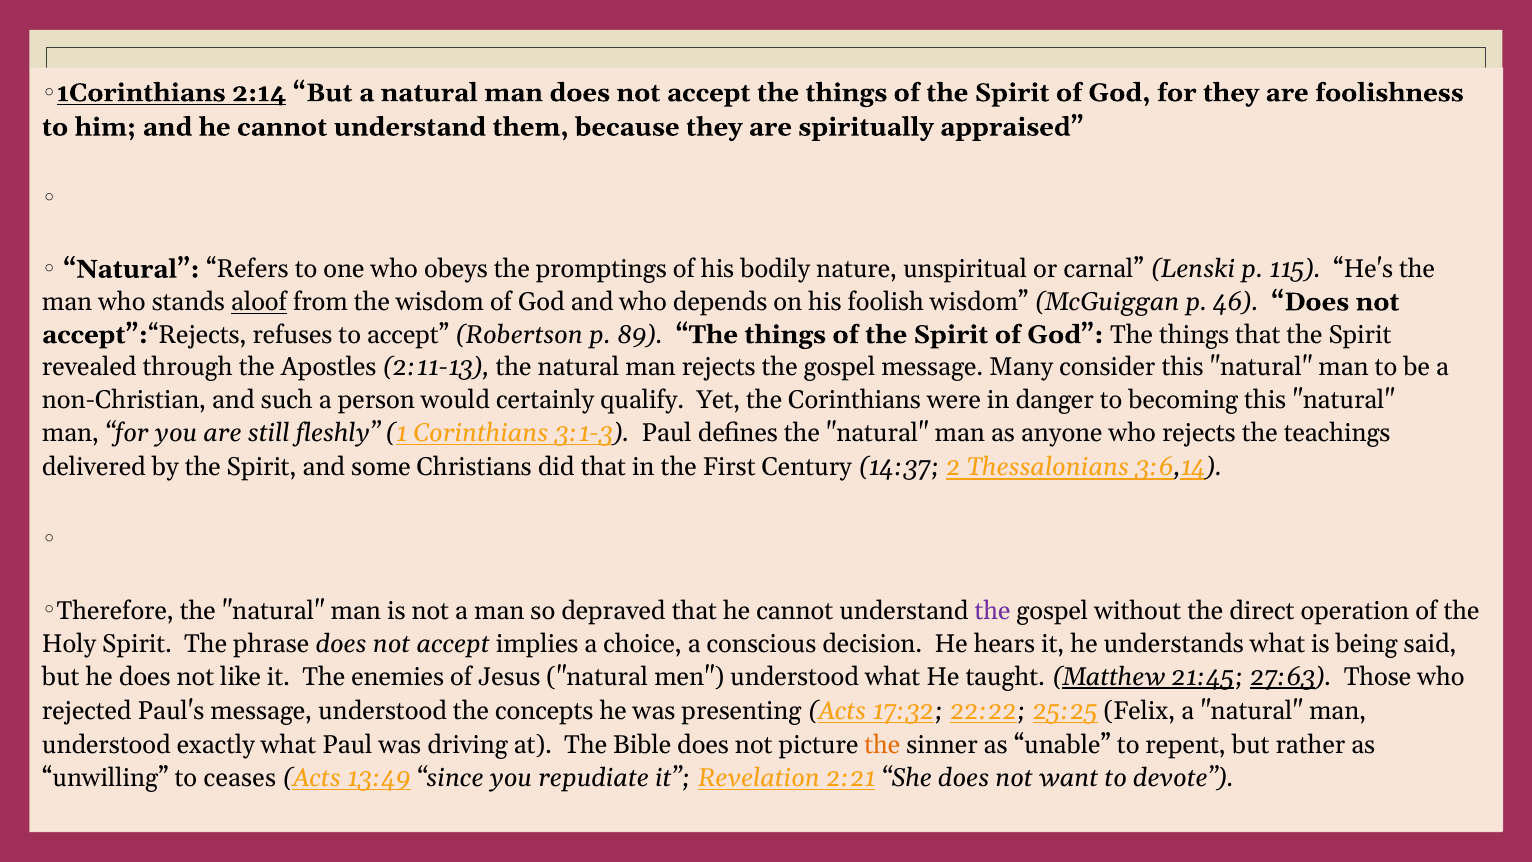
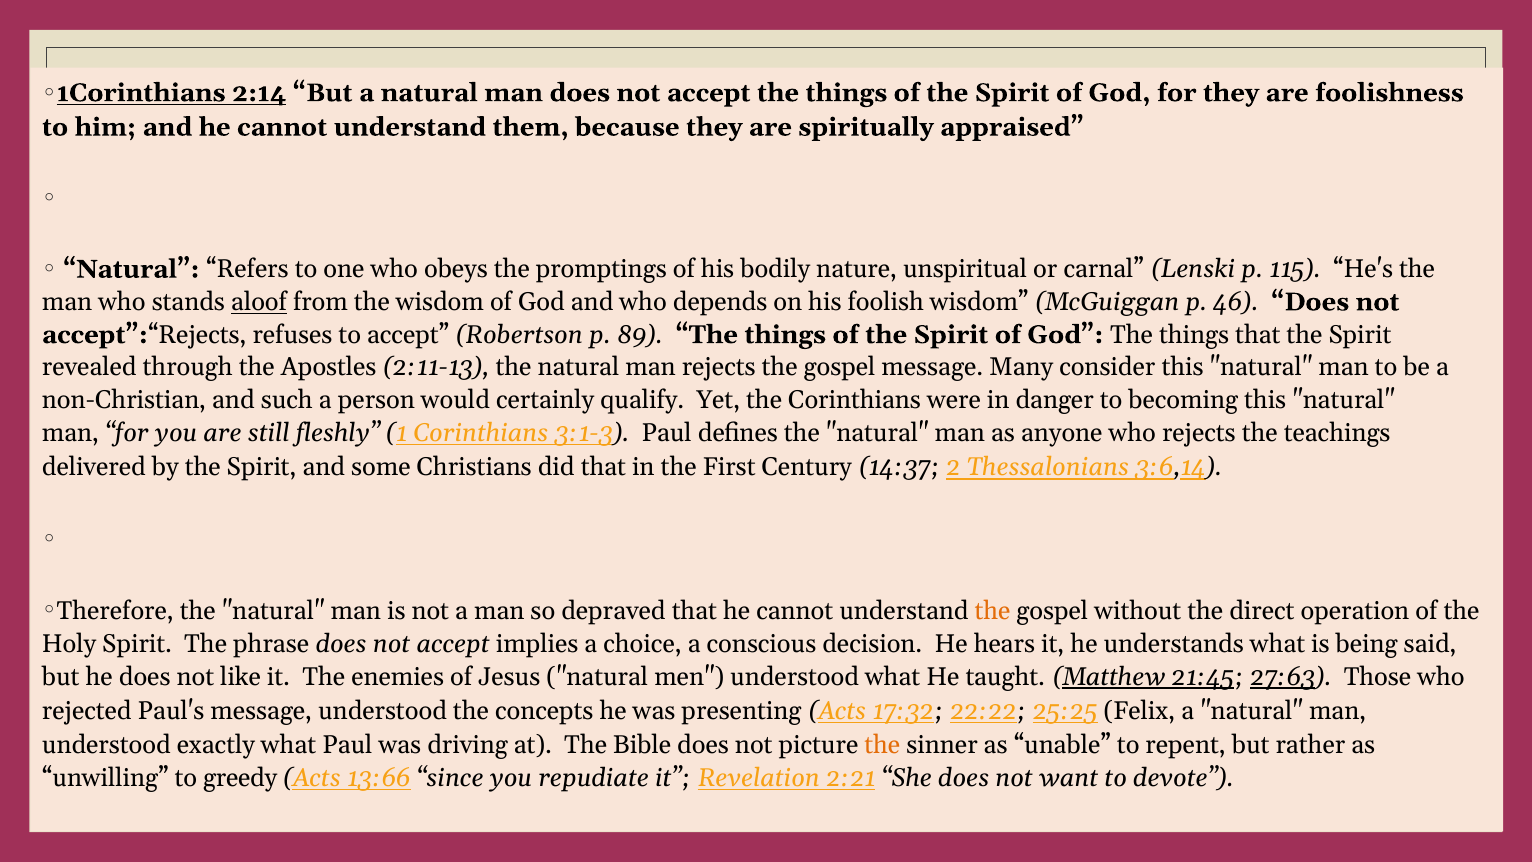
the at (993, 611) colour: purple -> orange
ceases: ceases -> greedy
13:49: 13:49 -> 13:66
